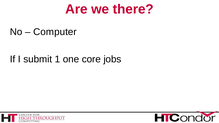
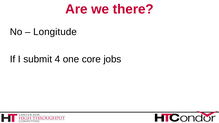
Computer: Computer -> Longitude
1: 1 -> 4
